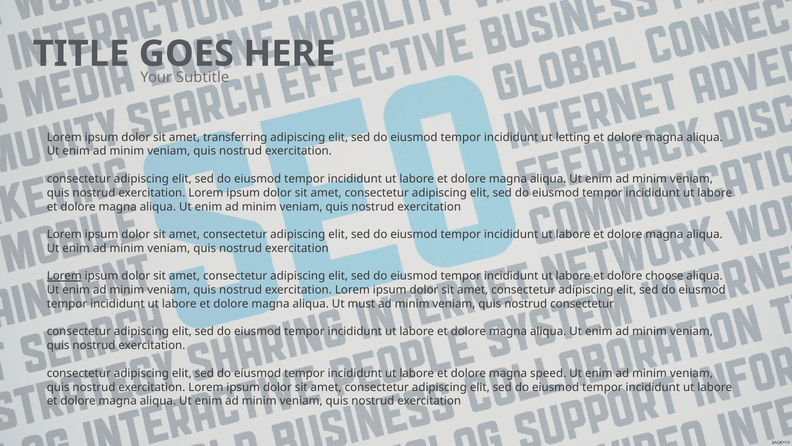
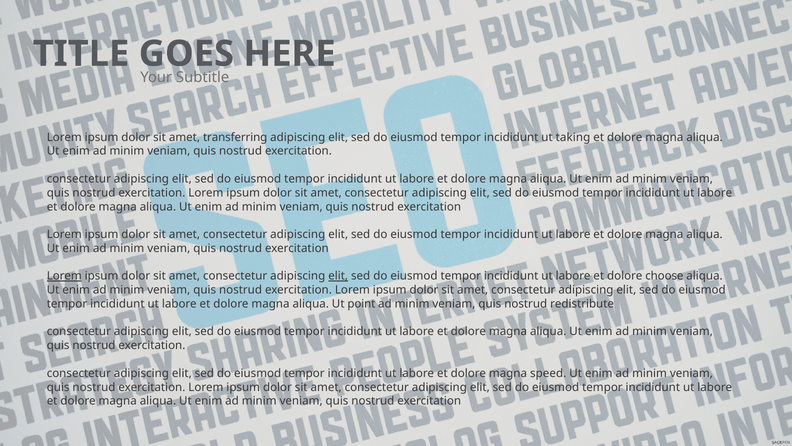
letting: letting -> taking
elit at (338, 276) underline: none -> present
must: must -> point
nostrud consectetur: consectetur -> redistribute
